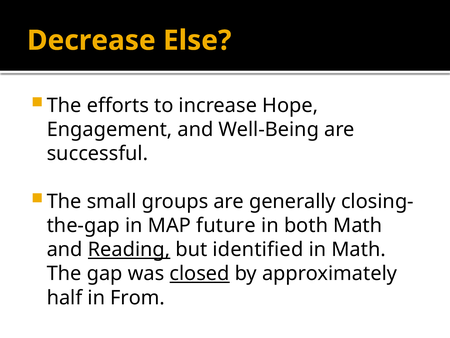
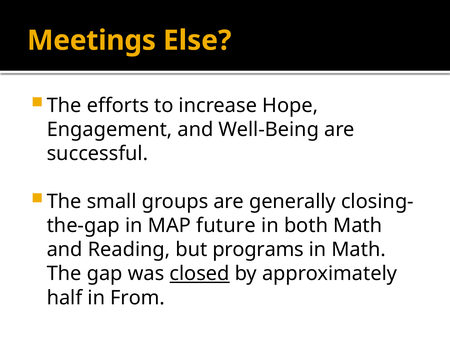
Decrease: Decrease -> Meetings
Reading underline: present -> none
identified: identified -> programs
